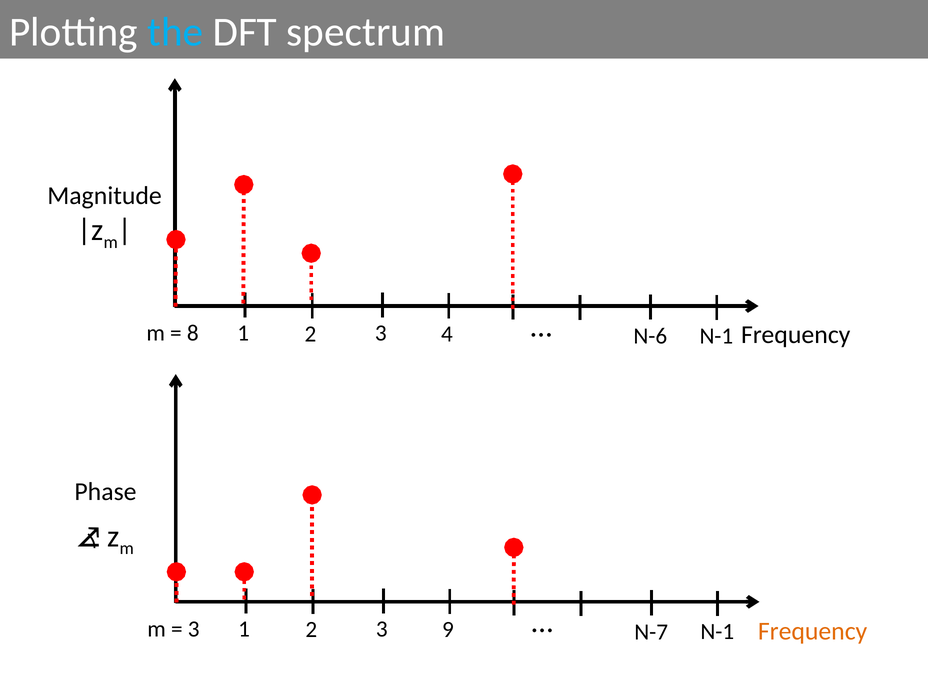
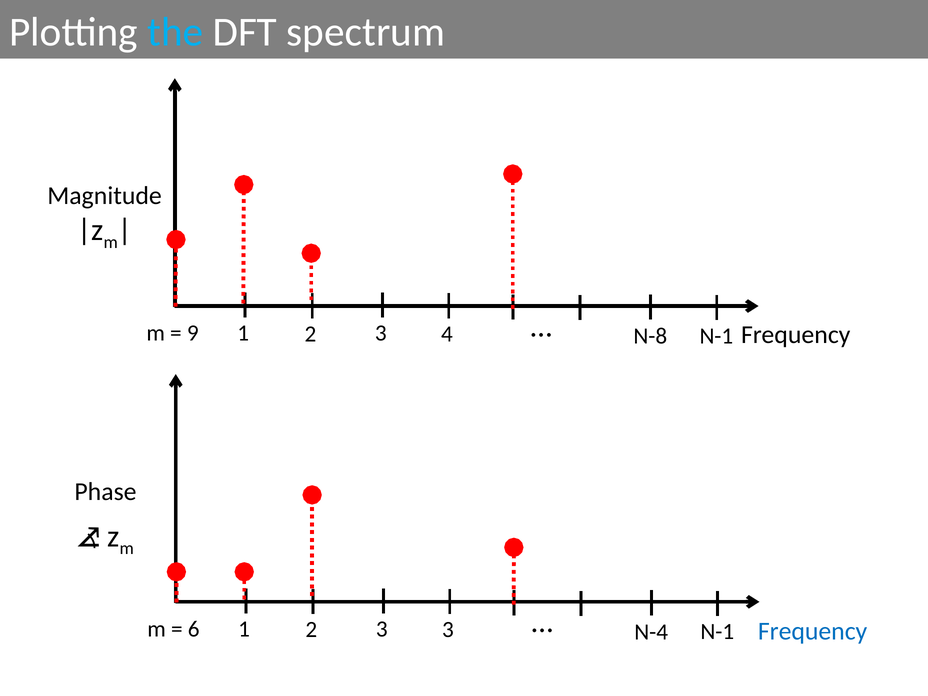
8: 8 -> 9
N-6: N-6 -> N-8
3 at (194, 629): 3 -> 6
3 9: 9 -> 3
Frequency at (813, 631) colour: orange -> blue
N-7: N-7 -> N-4
